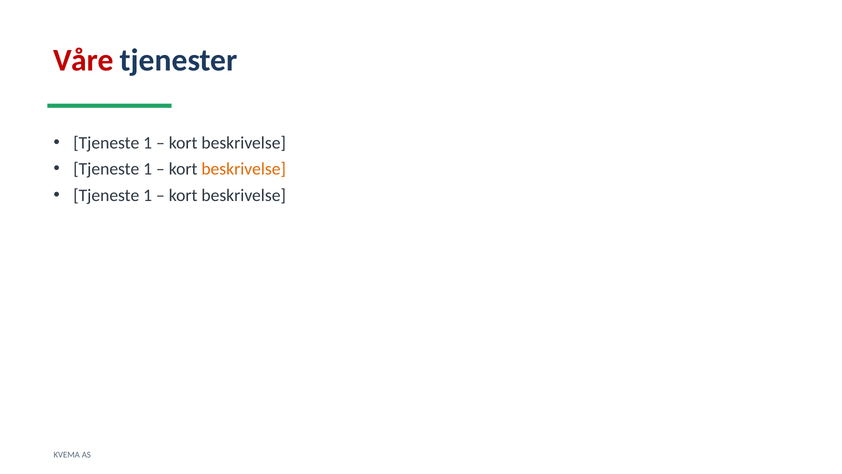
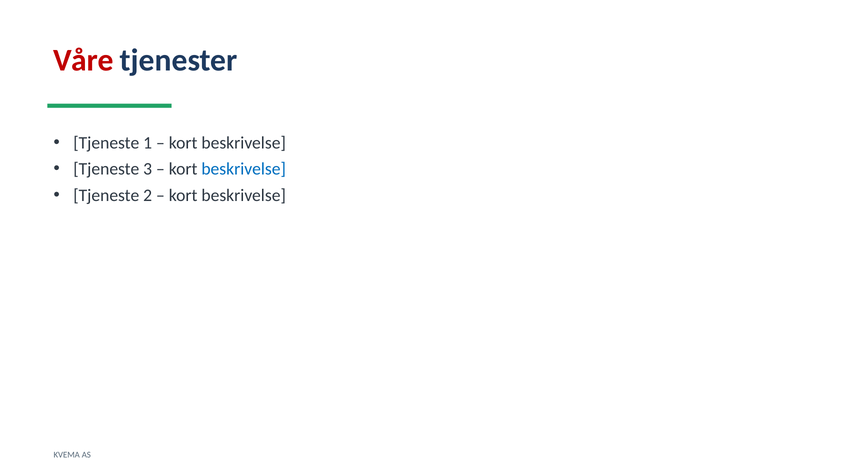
1 at (148, 169): 1 -> 3
beskrivelse at (244, 169) colour: orange -> blue
1 at (148, 195): 1 -> 2
